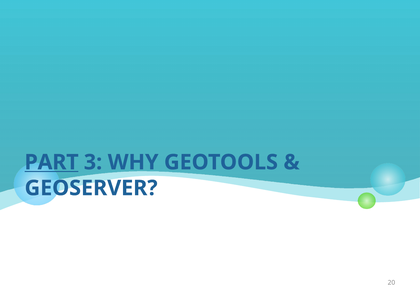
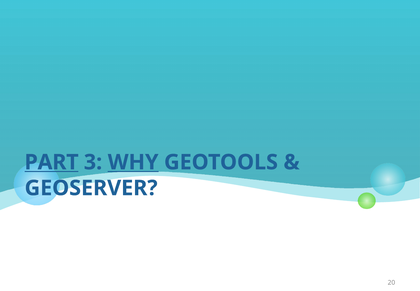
WHY underline: none -> present
